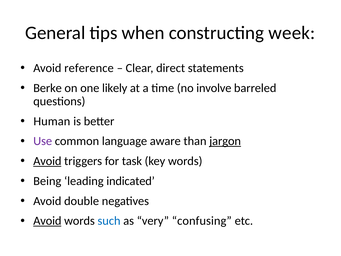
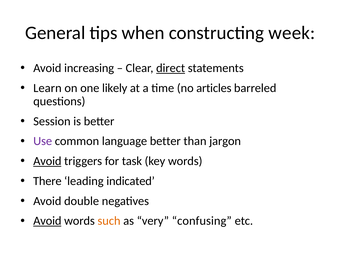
reference: reference -> increasing
direct underline: none -> present
Berke: Berke -> Learn
involve: involve -> articles
Human: Human -> Session
language aware: aware -> better
jargon underline: present -> none
Being: Being -> There
such colour: blue -> orange
